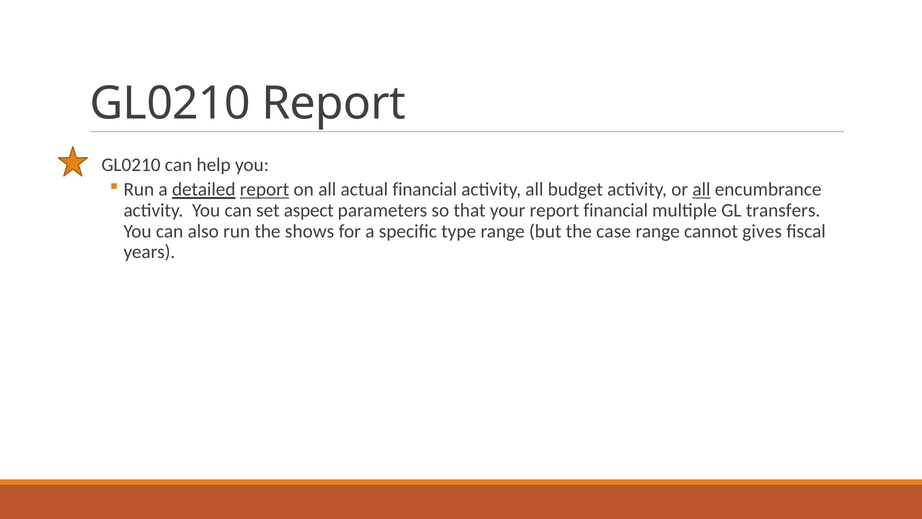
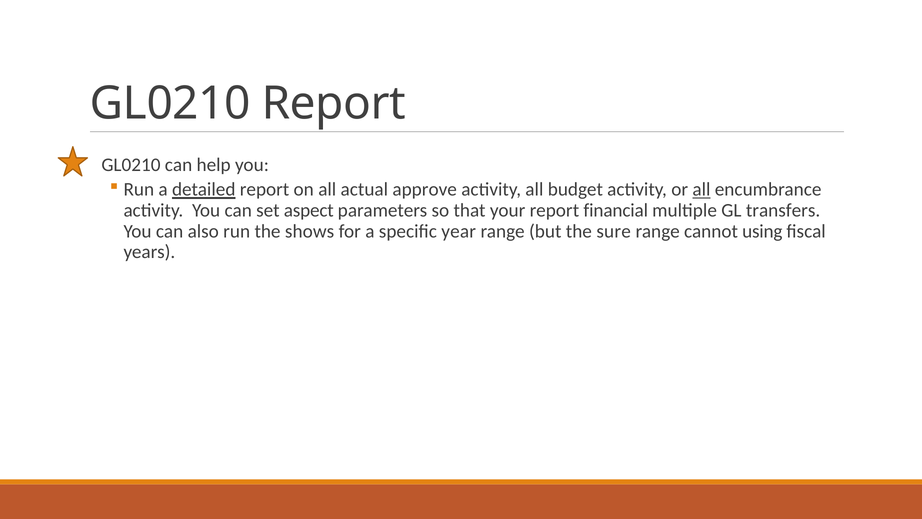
report at (265, 189) underline: present -> none
actual financial: financial -> approve
type: type -> year
case: case -> sure
gives: gives -> using
